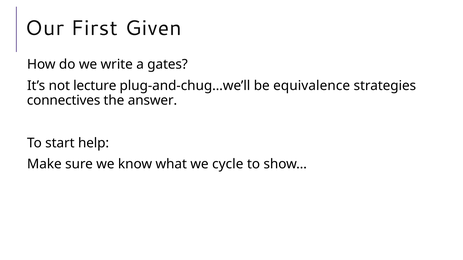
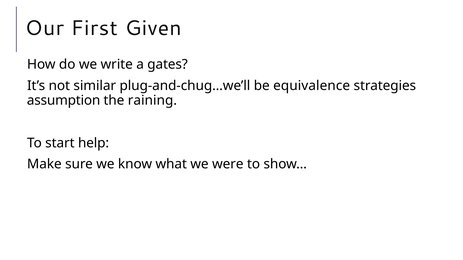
lecture: lecture -> similar
connectives: connectives -> assumption
answer: answer -> raining
cycle: cycle -> were
